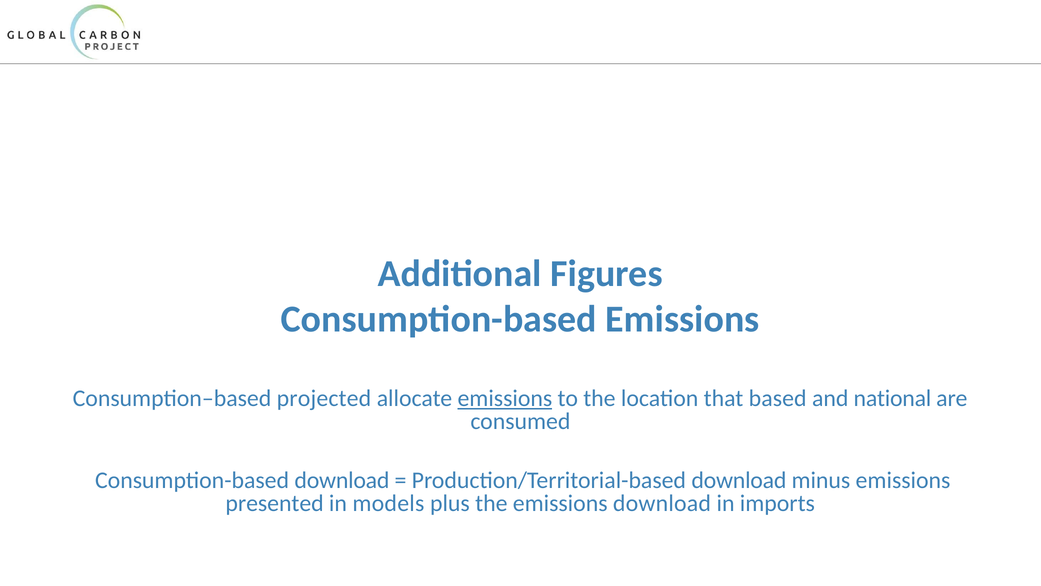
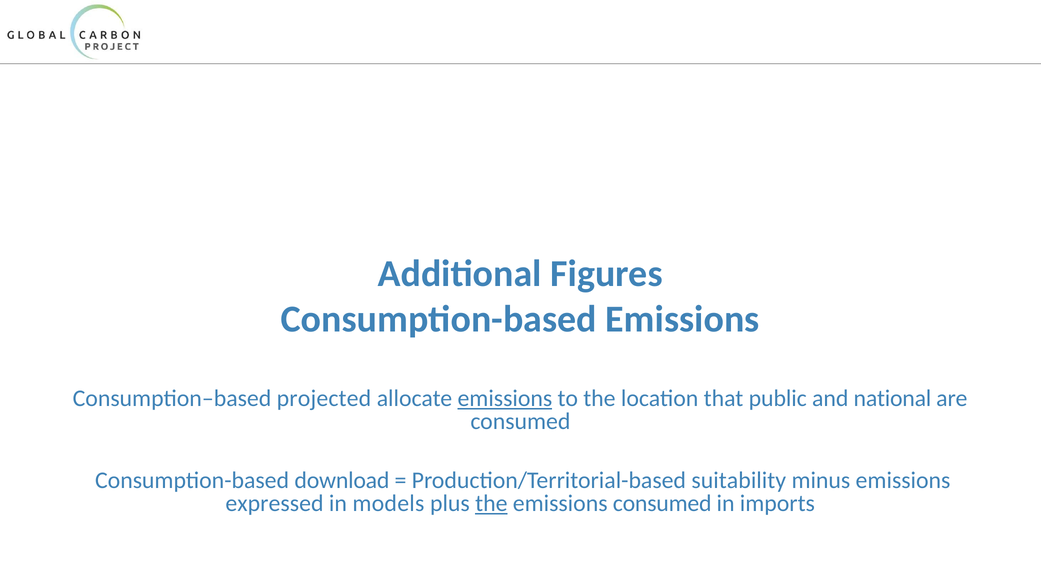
based: based -> public
Production/Territorial-based download: download -> suitability
presented: presented -> expressed
the at (491, 503) underline: none -> present
emissions download: download -> consumed
